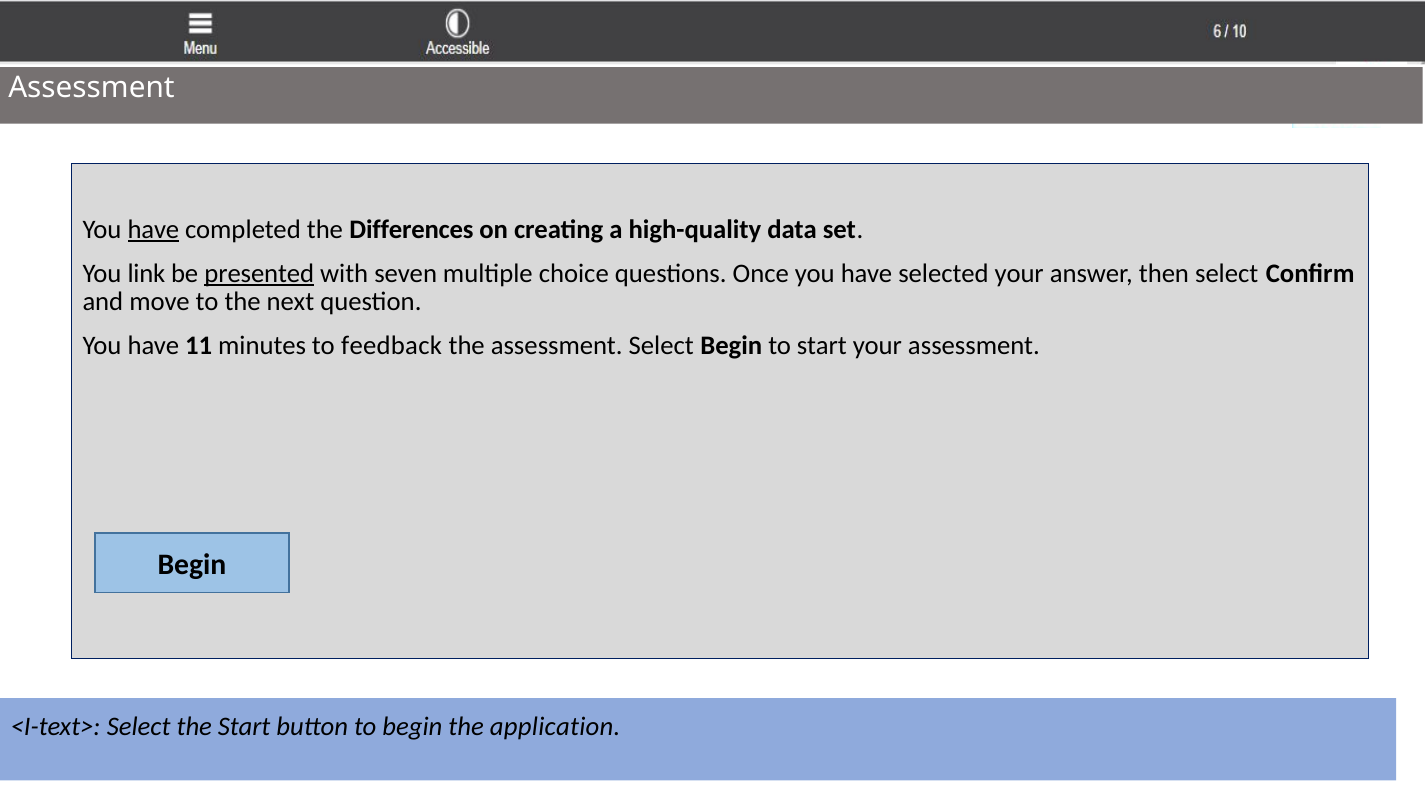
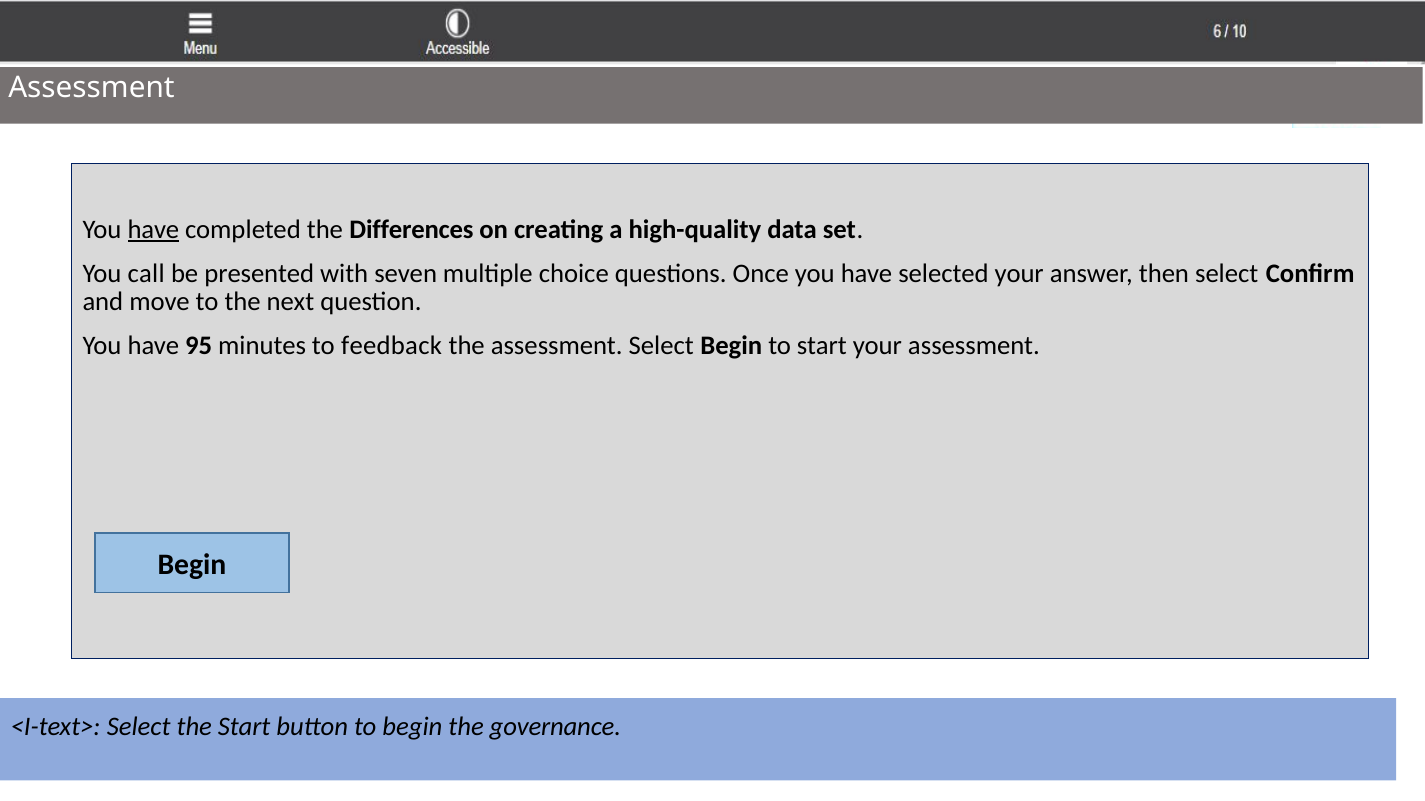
link: link -> call
presented underline: present -> none
11: 11 -> 95
application: application -> governance
